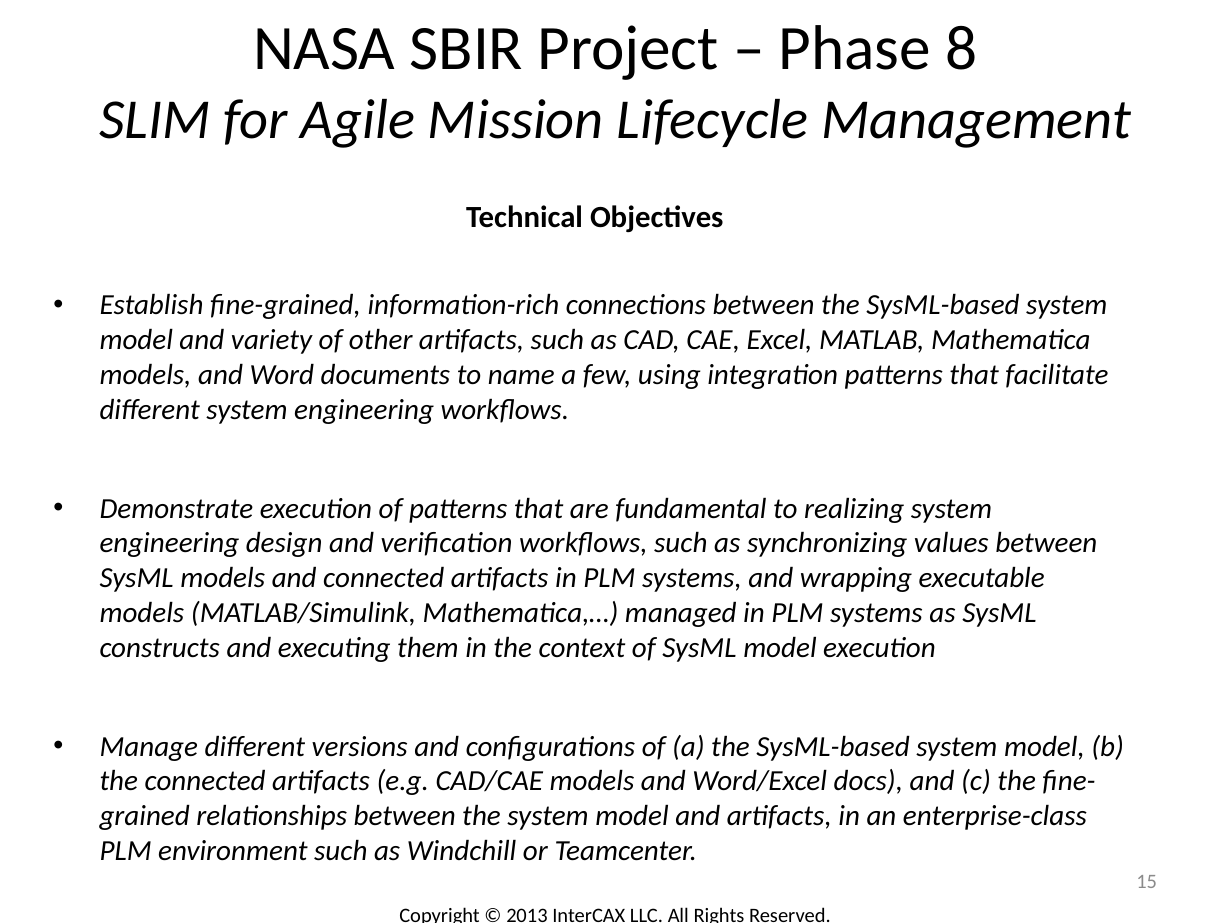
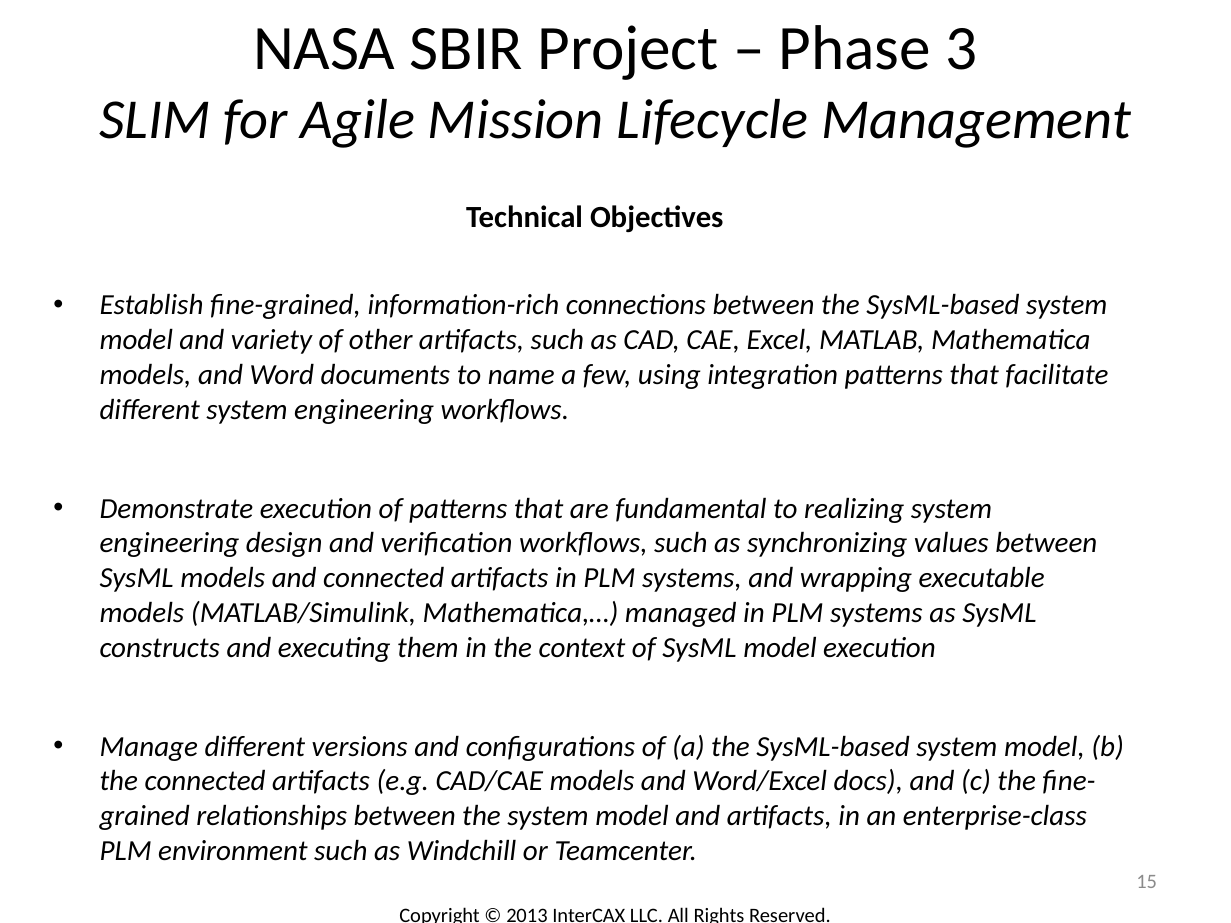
8: 8 -> 3
